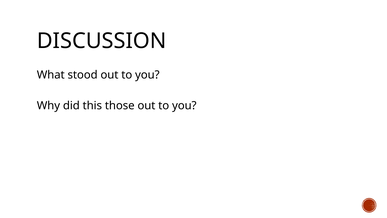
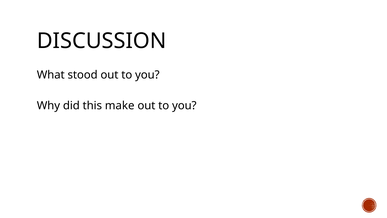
those: those -> make
